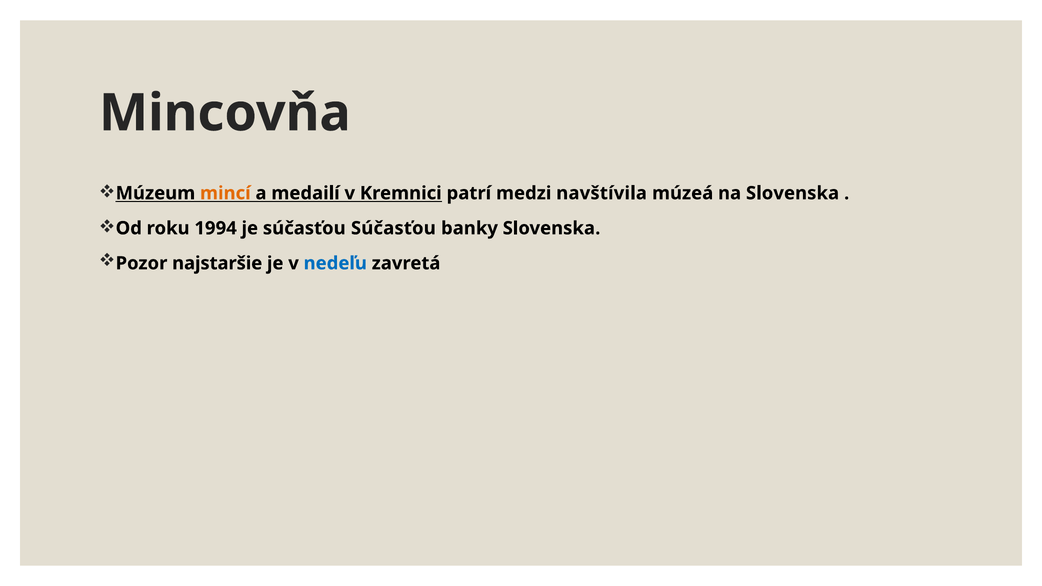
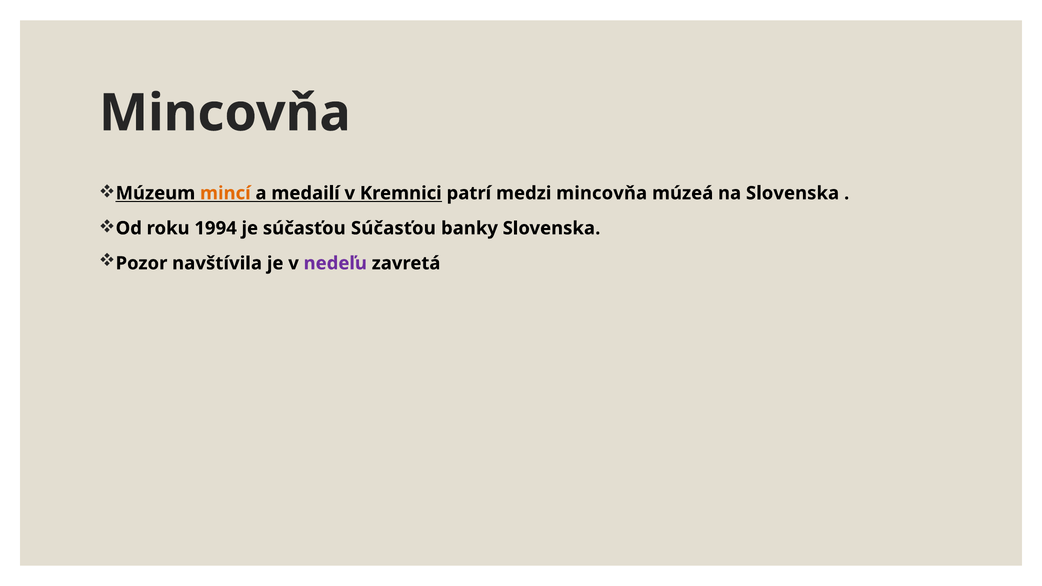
medzi navštívila: navštívila -> mincovňa
najstaršie: najstaršie -> navštívila
nedeľu colour: blue -> purple
